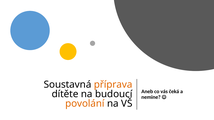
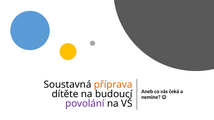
povolání colour: orange -> purple
